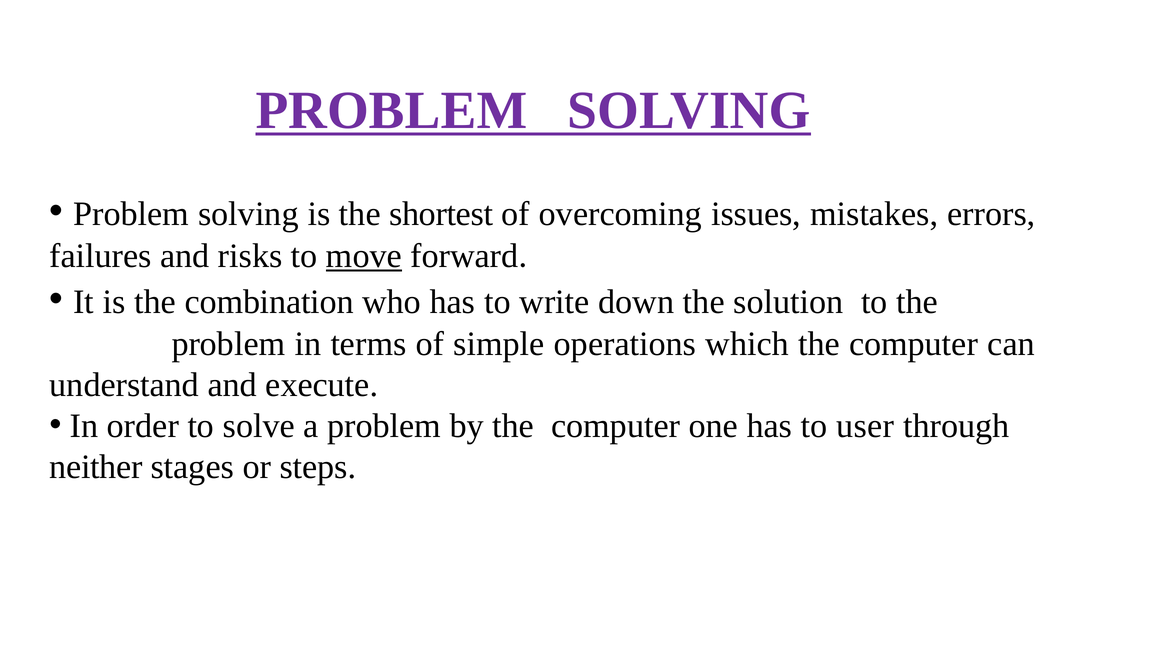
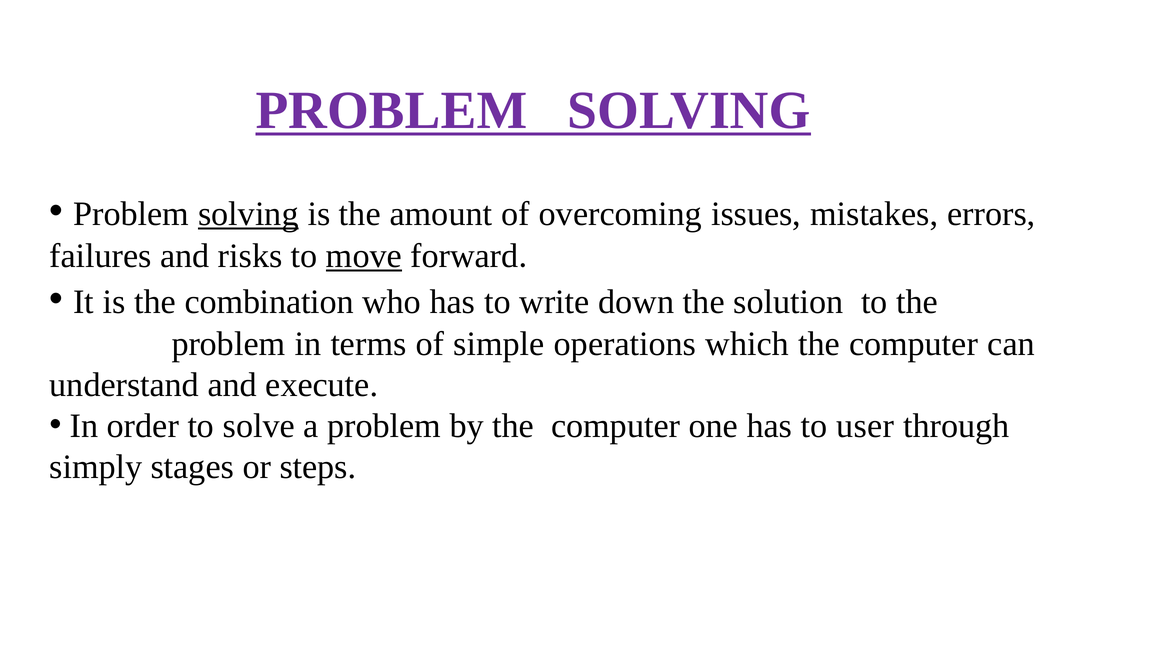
solving at (248, 214) underline: none -> present
shortest: shortest -> amount
neither: neither -> simply
